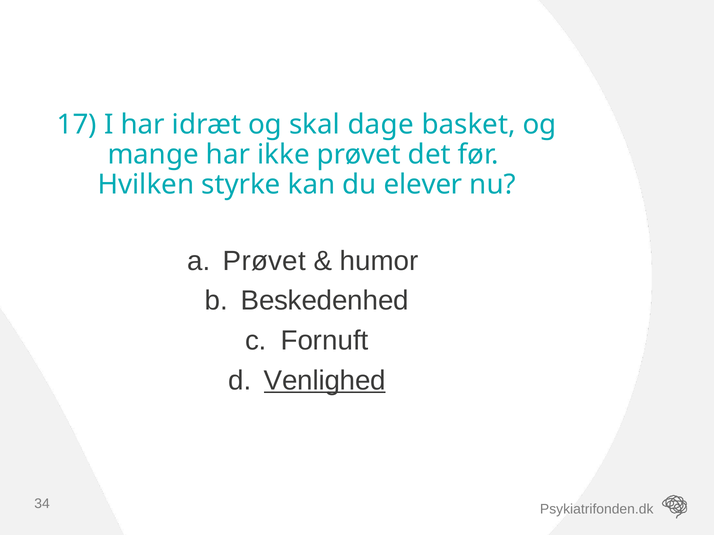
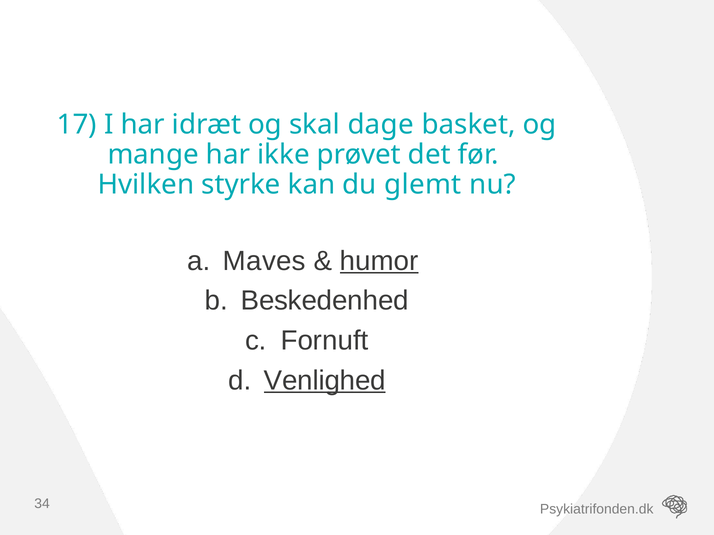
elever: elever -> glemt
Prøvet at (264, 261): Prøvet -> Maves
humor underline: none -> present
